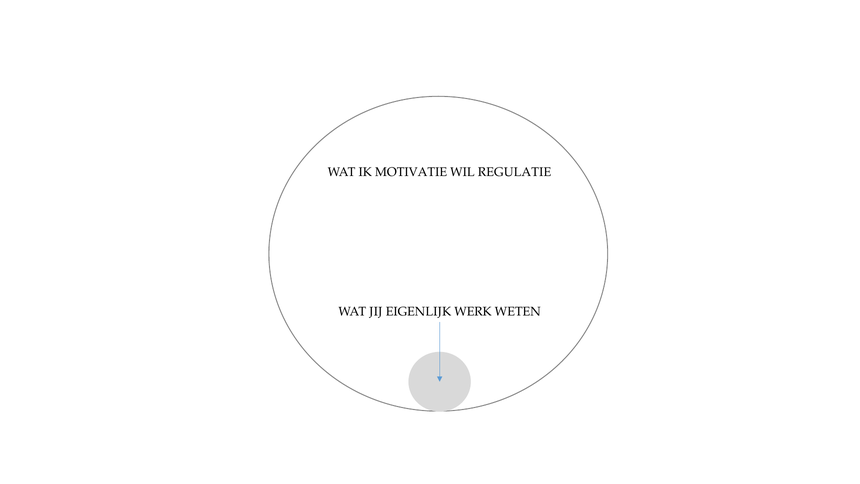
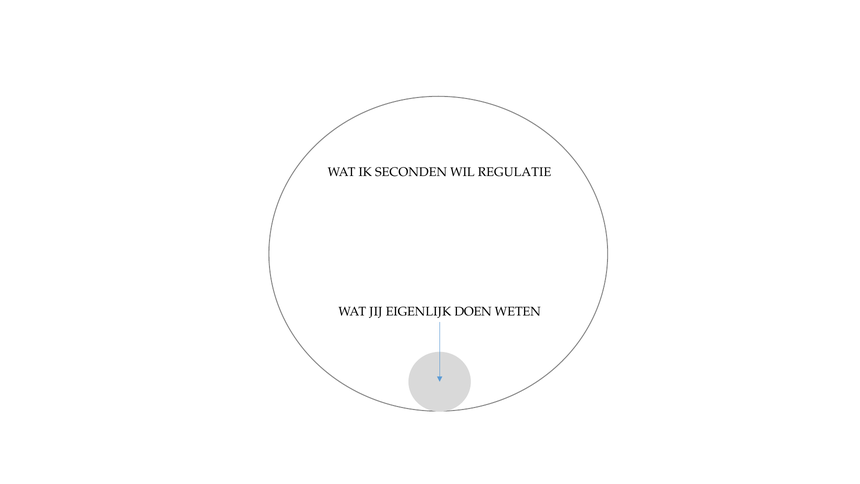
MOTIVATIE: MOTIVATIE -> SECONDEN
WERK: WERK -> DOEN
